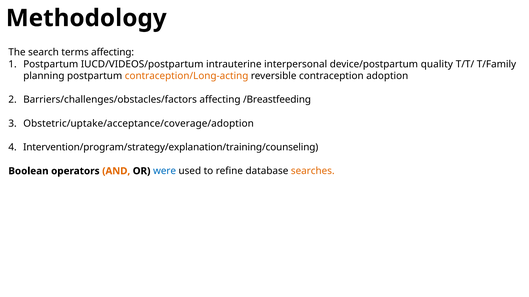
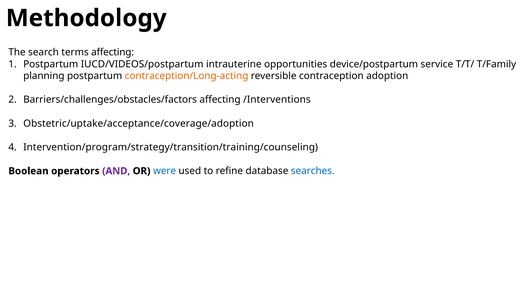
interpersonal: interpersonal -> opportunities
quality: quality -> service
/Breastfeeding: /Breastfeeding -> /Interventions
Intervention/program/strategy/explanation/training/counseling: Intervention/program/strategy/explanation/training/counseling -> Intervention/program/strategy/transition/training/counseling
AND colour: orange -> purple
searches colour: orange -> blue
